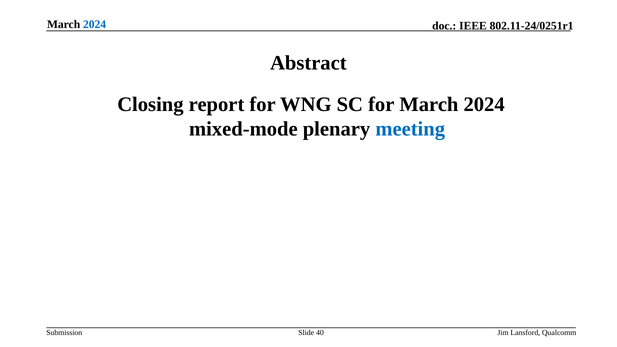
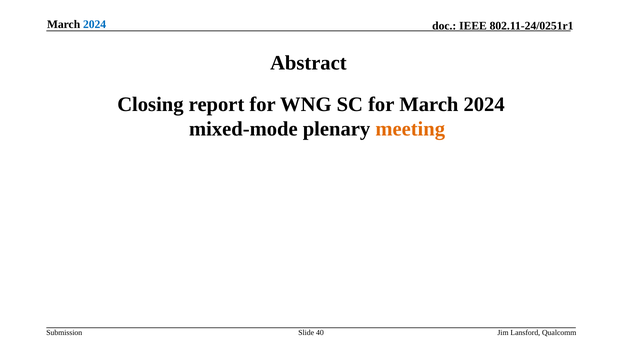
meeting colour: blue -> orange
